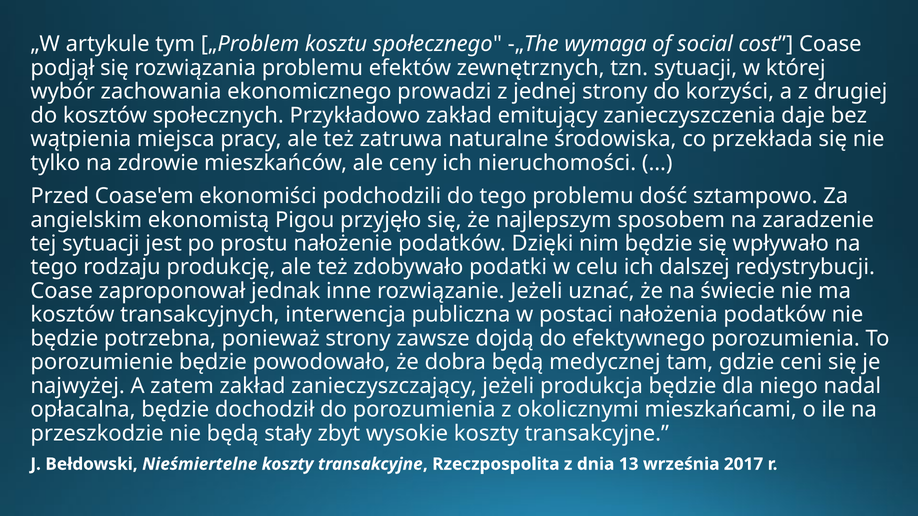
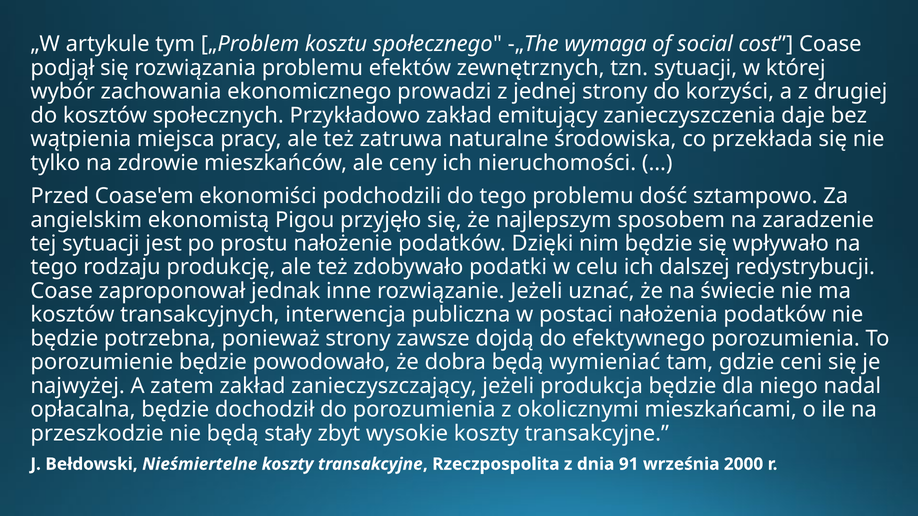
medycznej: medycznej -> wymieniać
13: 13 -> 91
2017: 2017 -> 2000
